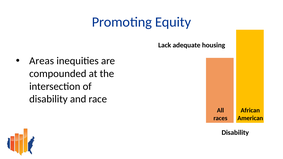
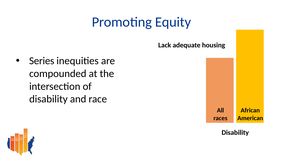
Areas: Areas -> Series
